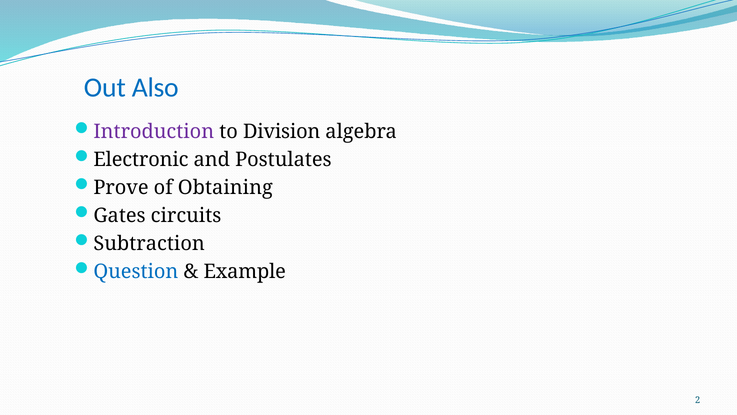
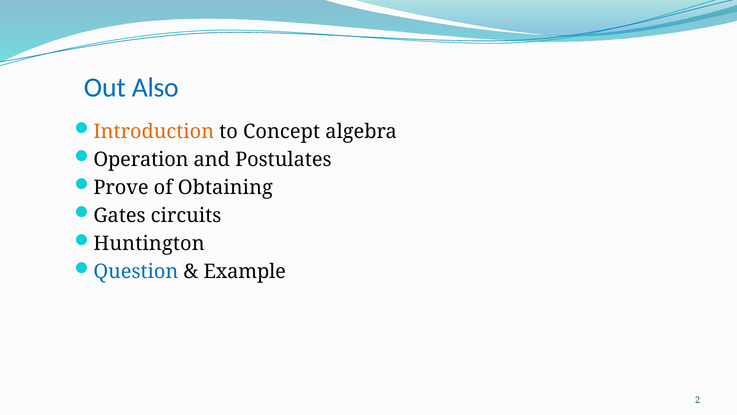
Introduction colour: purple -> orange
Division: Division -> Concept
Electronic: Electronic -> Operation
Subtraction: Subtraction -> Huntington
